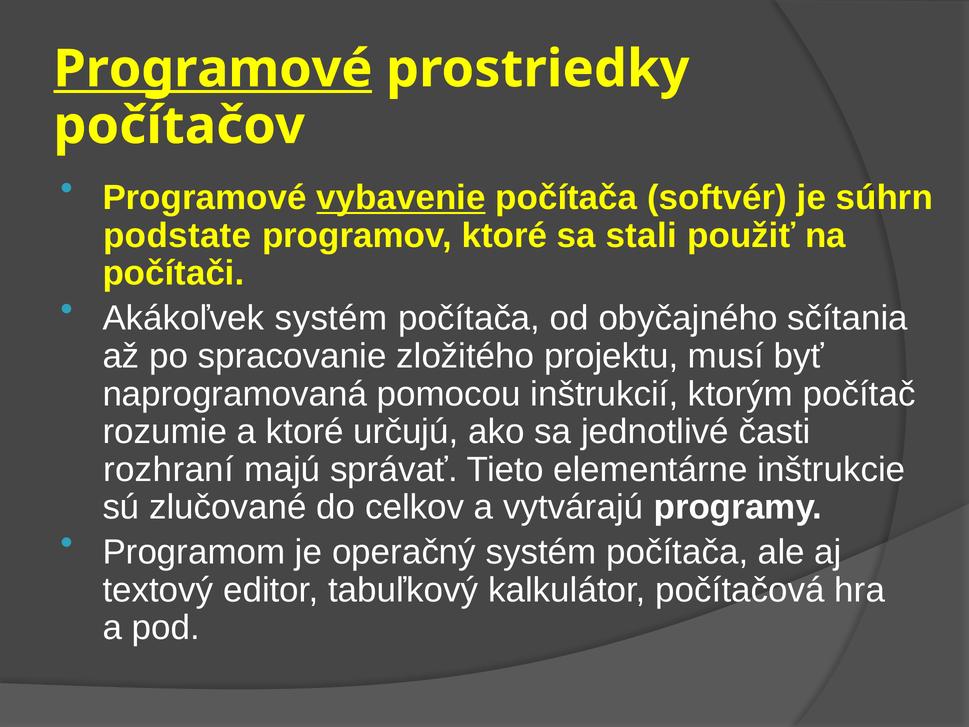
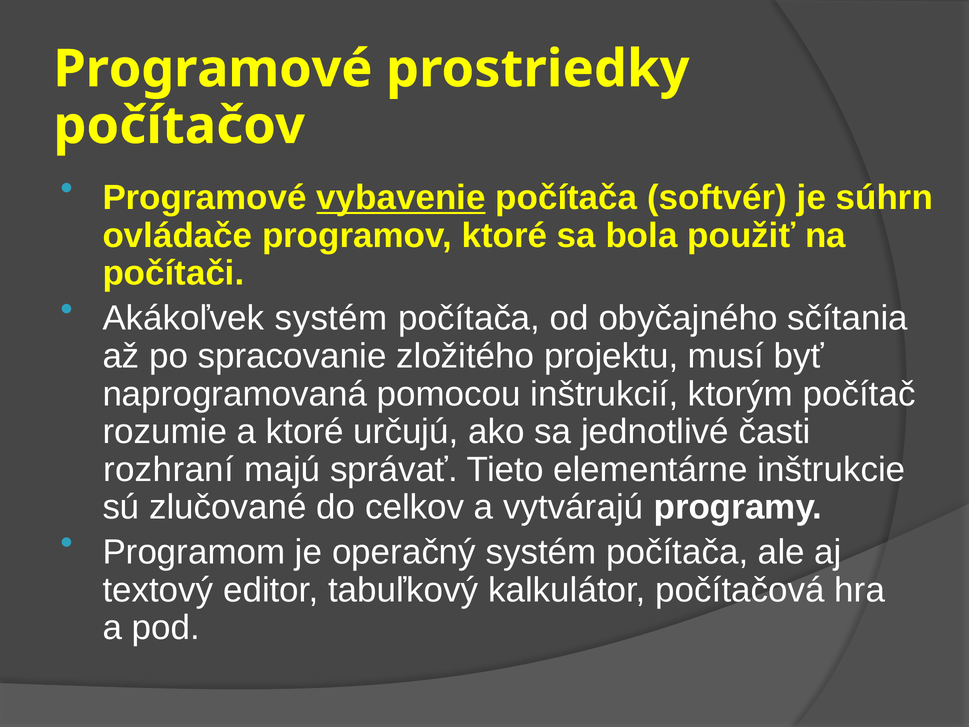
Programové at (213, 69) underline: present -> none
podstate: podstate -> ovládače
stali: stali -> bola
